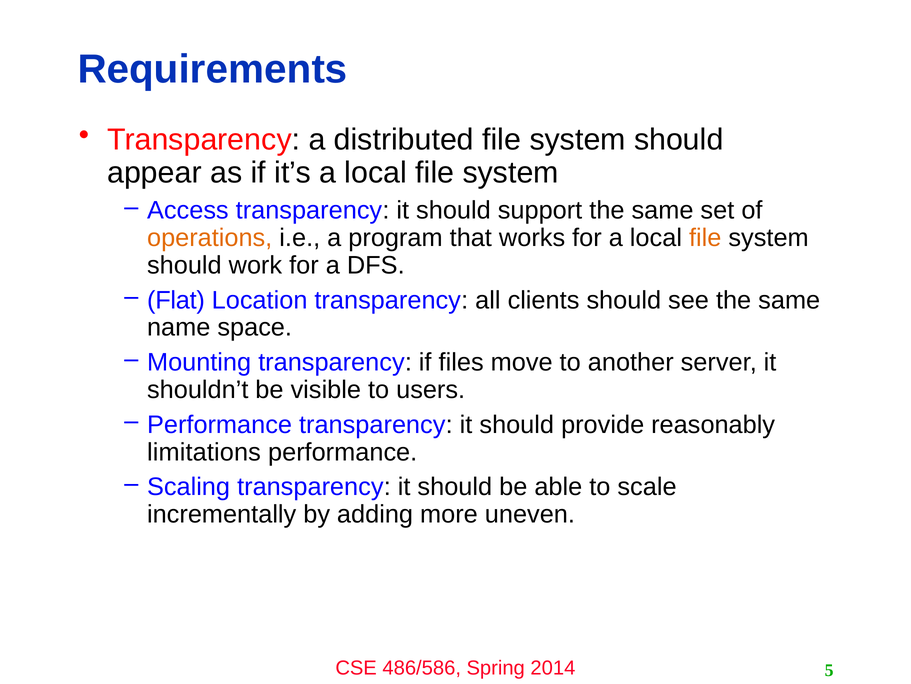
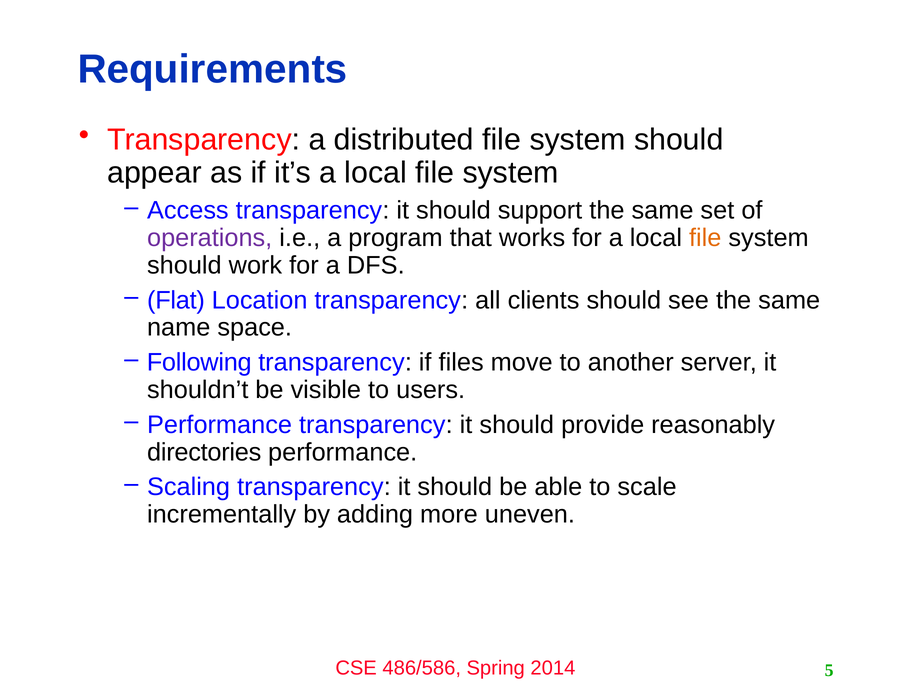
operations colour: orange -> purple
Mounting: Mounting -> Following
limitations: limitations -> directories
